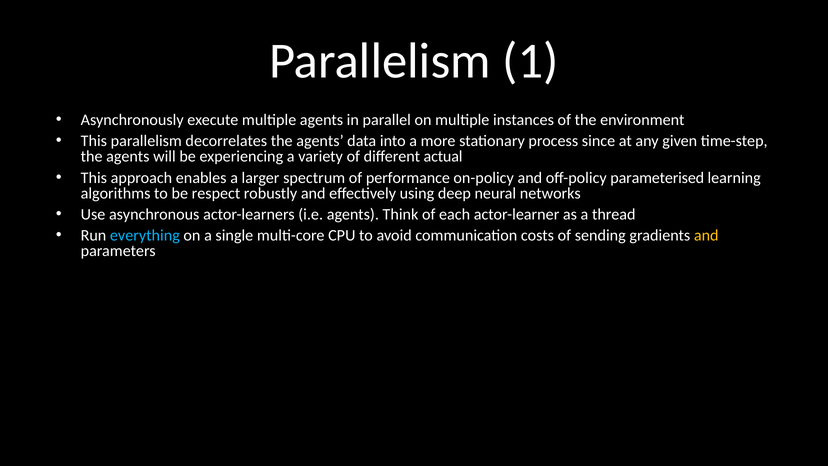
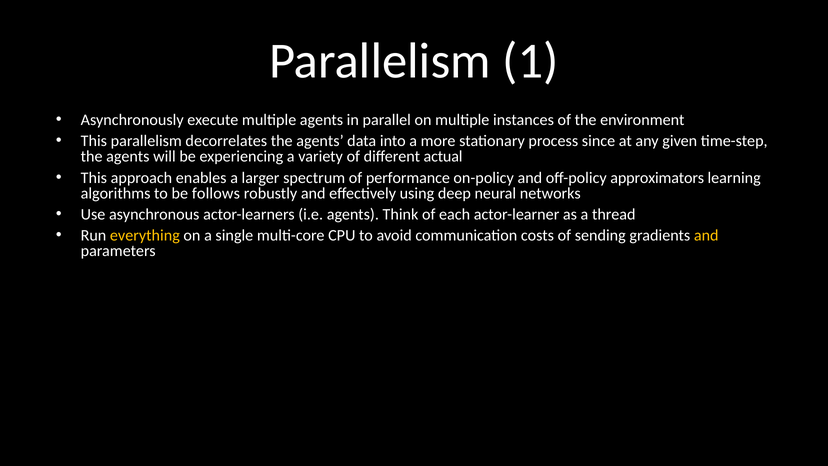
parameterised: parameterised -> approximators
respect: respect -> follows
everything colour: light blue -> yellow
